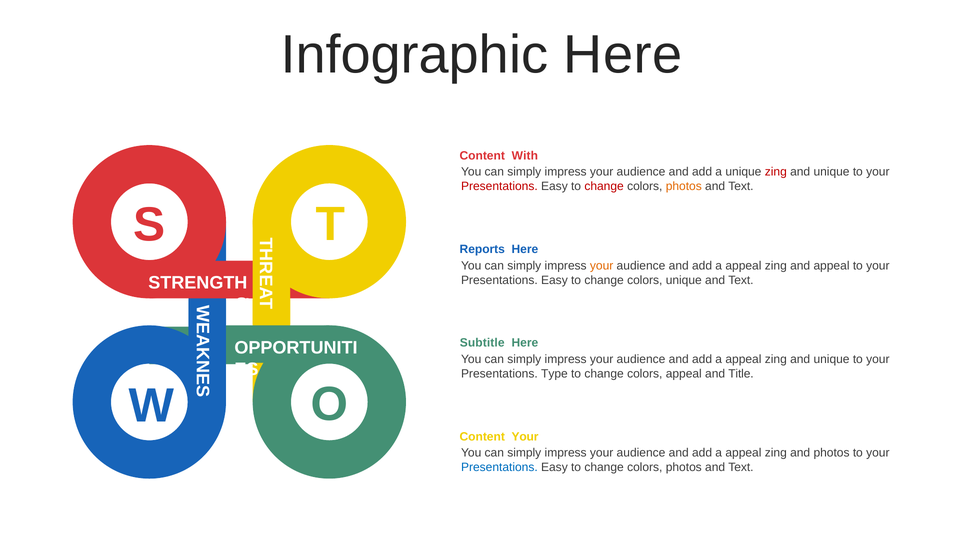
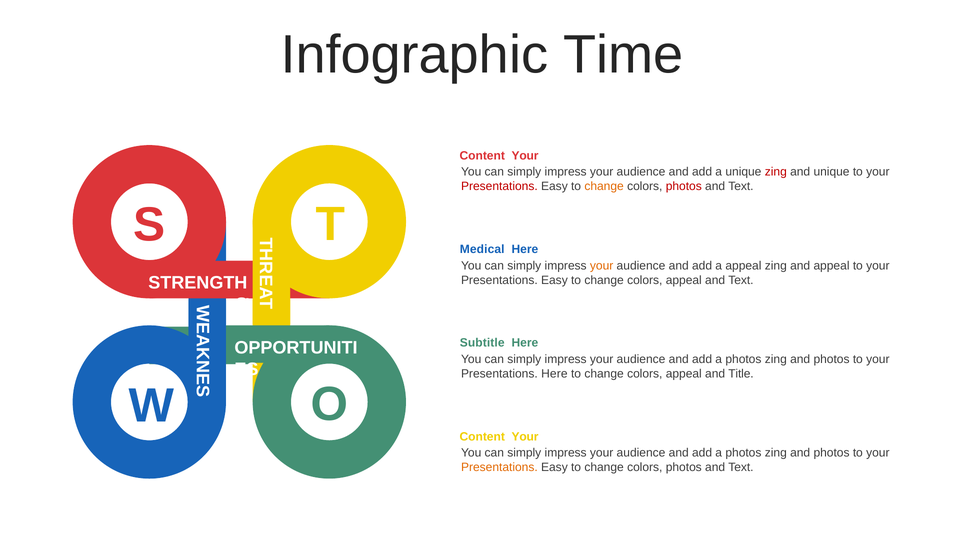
Infographic Here: Here -> Time
With at (525, 156): With -> Your
change at (604, 186) colour: red -> orange
photos at (684, 186) colour: orange -> red
Reports: Reports -> Medical
unique at (684, 280): unique -> appeal
appeal at (743, 359): appeal -> photos
unique at (832, 359): unique -> photos
Presentations Type: Type -> Here
appeal at (743, 453): appeal -> photos
Presentations at (499, 468) colour: blue -> orange
